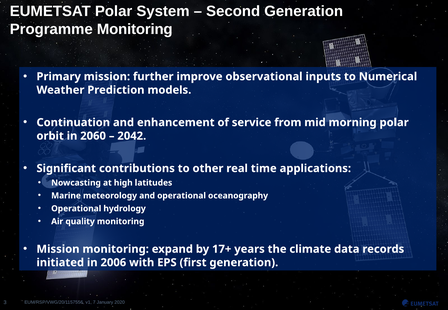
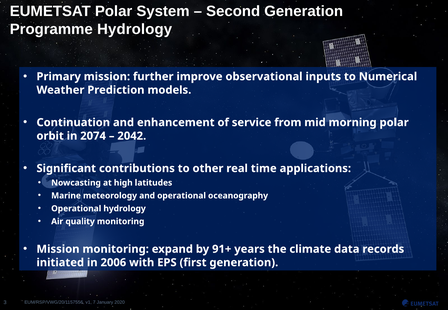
Programme Monitoring: Monitoring -> Hydrology
2060: 2060 -> 2074
17+: 17+ -> 91+
